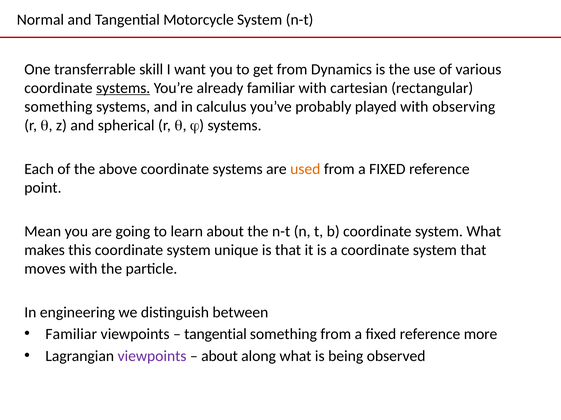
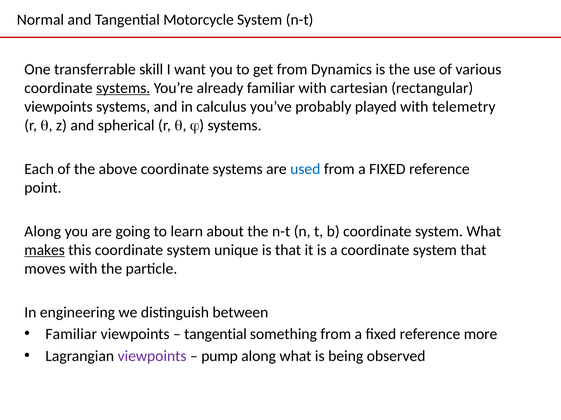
something at (58, 107): something -> viewpoints
observing: observing -> telemetry
used colour: orange -> blue
Mean at (43, 232): Mean -> Along
makes underline: none -> present
about at (220, 357): about -> pump
